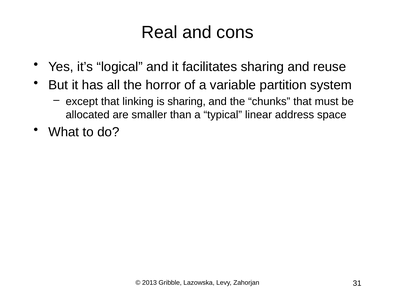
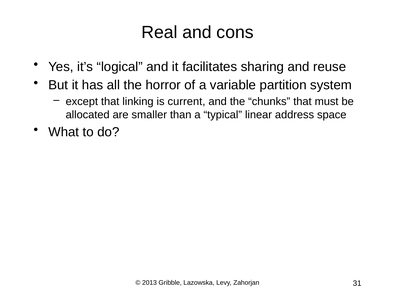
is sharing: sharing -> current
